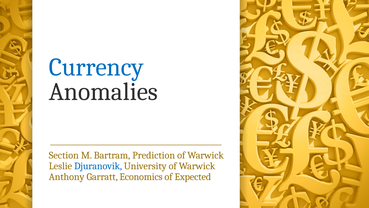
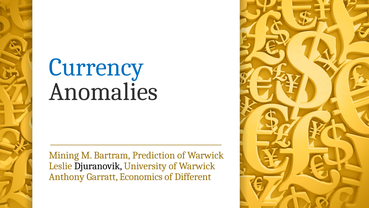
Section: Section -> Mining
Djuranovik colour: blue -> black
Expected: Expected -> Different
